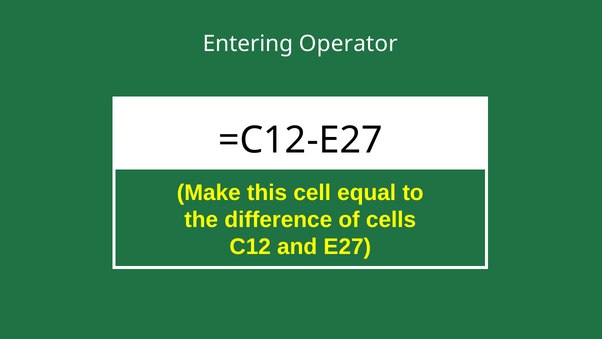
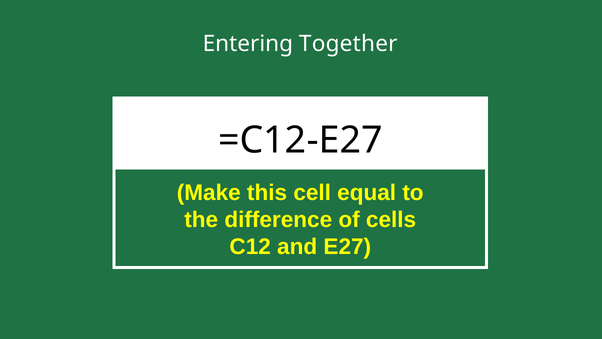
Operator: Operator -> Together
